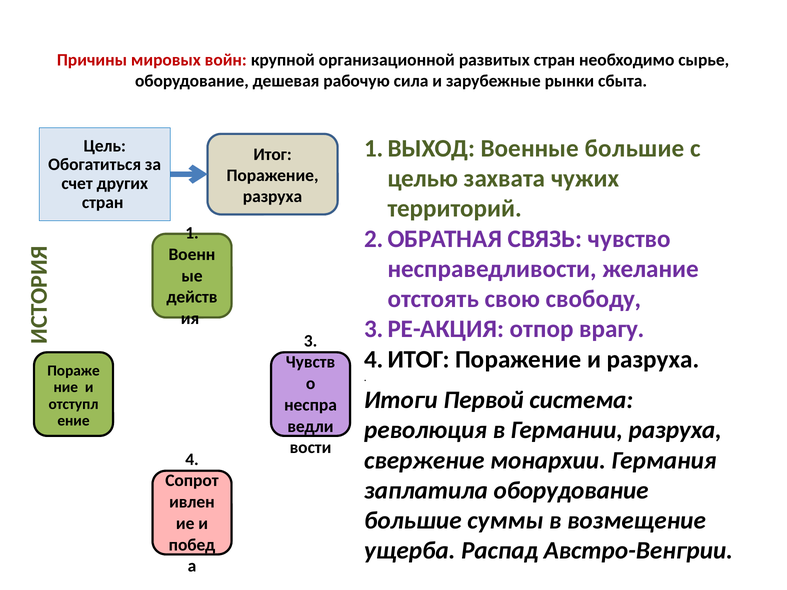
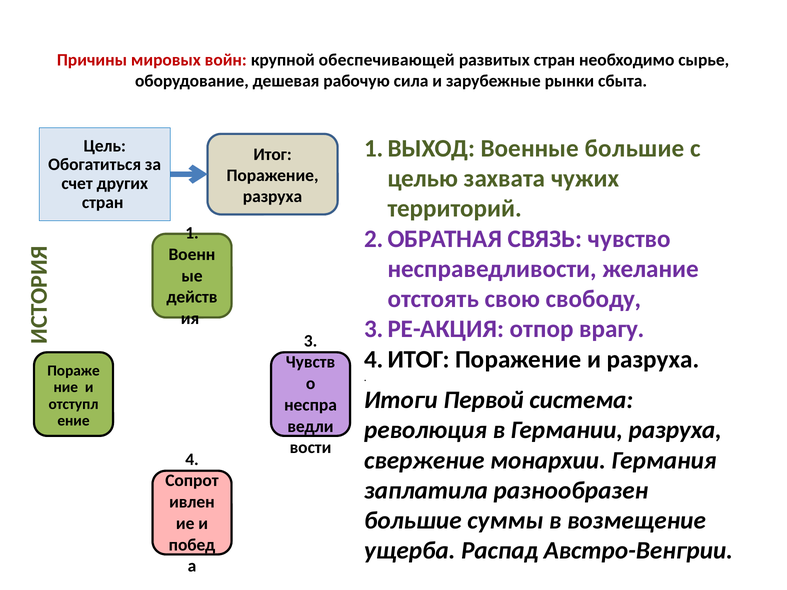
организационной: организационной -> обеспечивающей
заплатила оборудование: оборудование -> разнообразен
